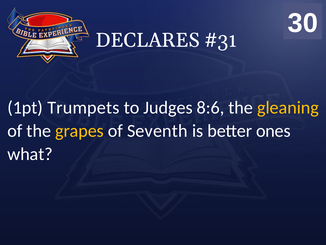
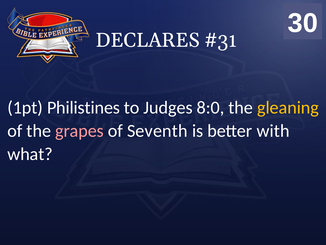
Trumpets: Trumpets -> Philistines
8:6: 8:6 -> 8:0
grapes colour: yellow -> pink
ones: ones -> with
